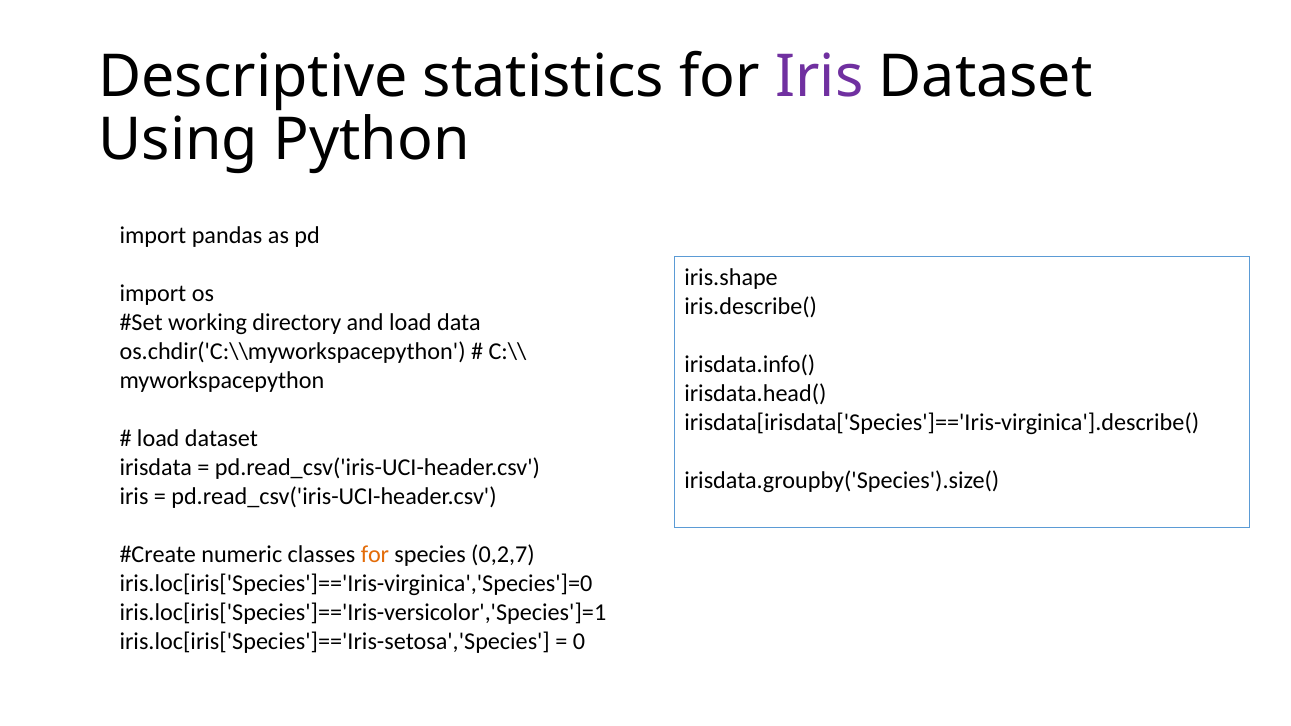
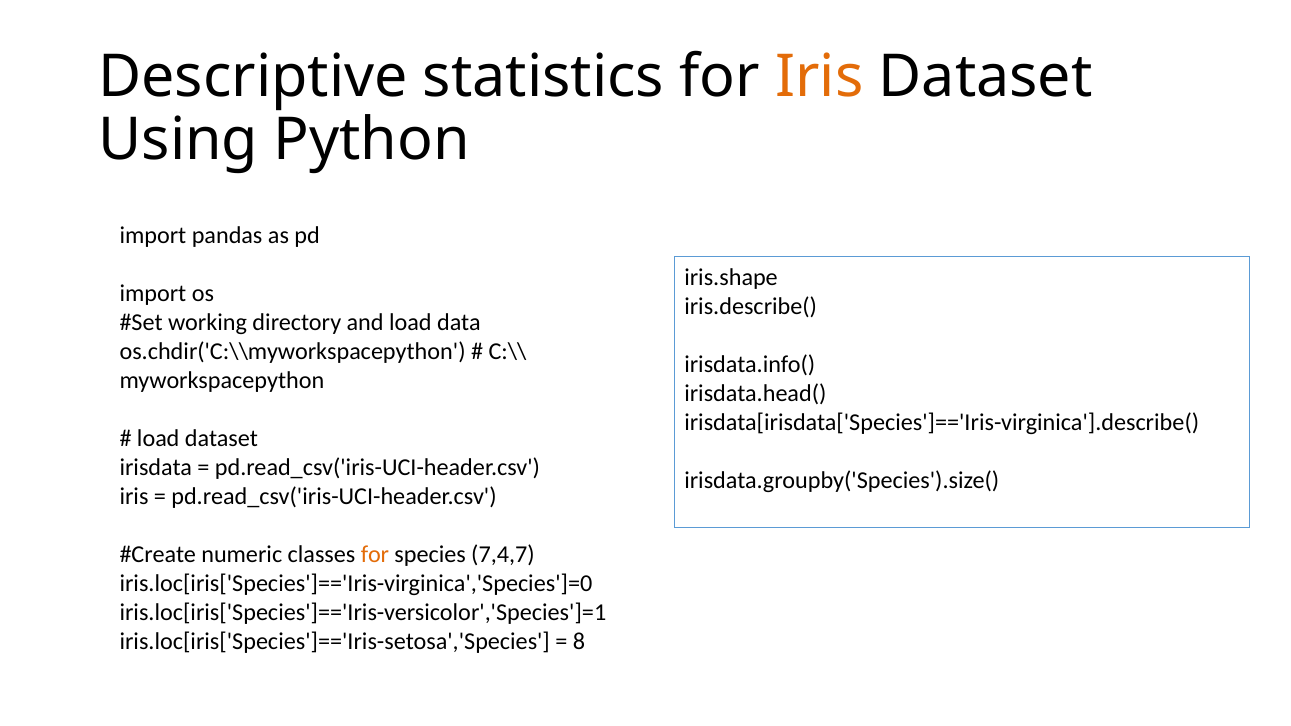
Iris at (819, 77) colour: purple -> orange
0,2,7: 0,2,7 -> 7,4,7
0: 0 -> 8
